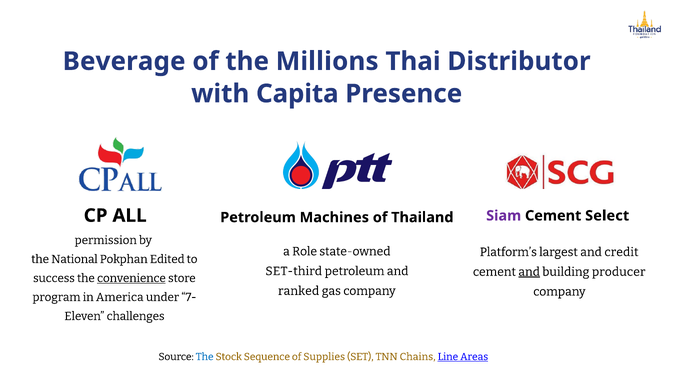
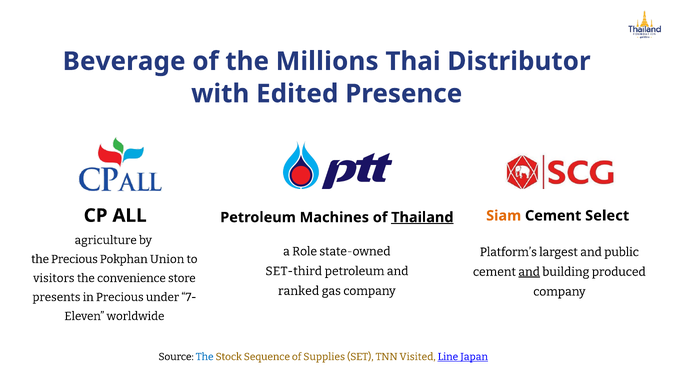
Capita: Capita -> Edited
Siam colour: purple -> orange
Thailand underline: none -> present
permission: permission -> agriculture
credit: credit -> public
the National: National -> Precious
Edited: Edited -> Union
producer: producer -> produced
success: success -> visitors
convenience underline: present -> none
program: program -> presents
in America: America -> Precious
challenges: challenges -> worldwide
Chains: Chains -> Visited
Areas: Areas -> Japan
